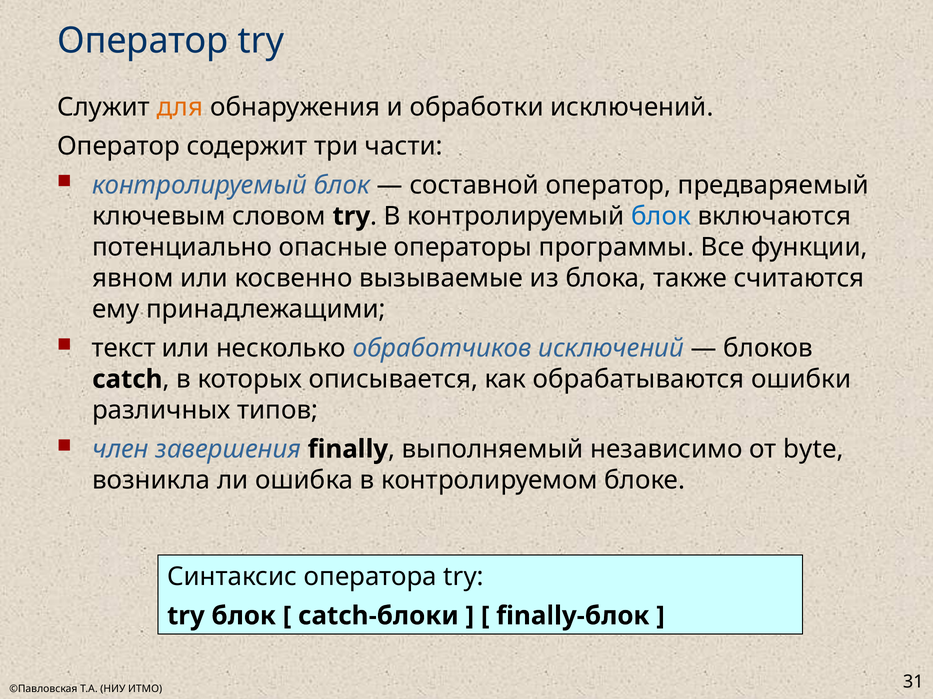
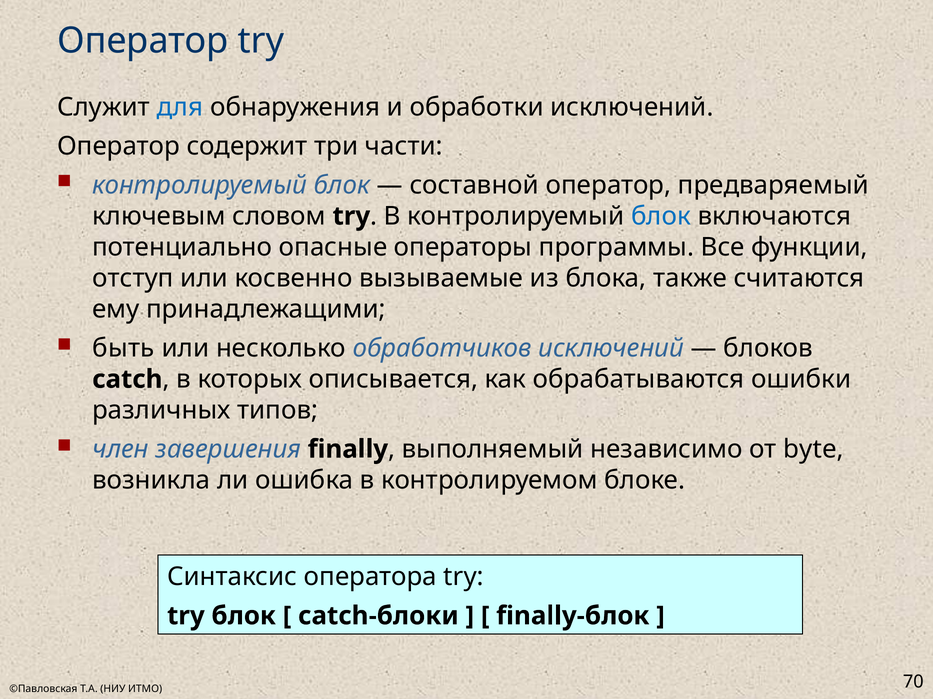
для colour: orange -> blue
явном: явном -> отступ
текст: текст -> быть
31: 31 -> 70
